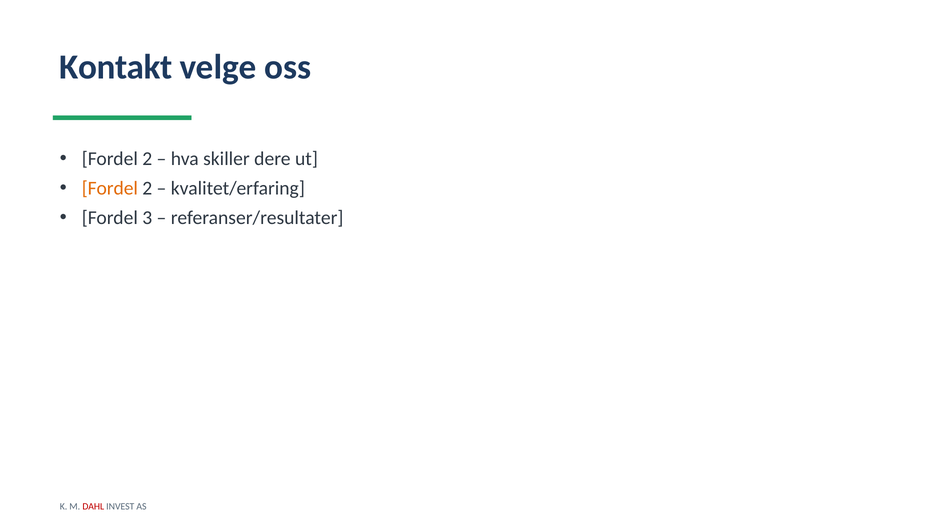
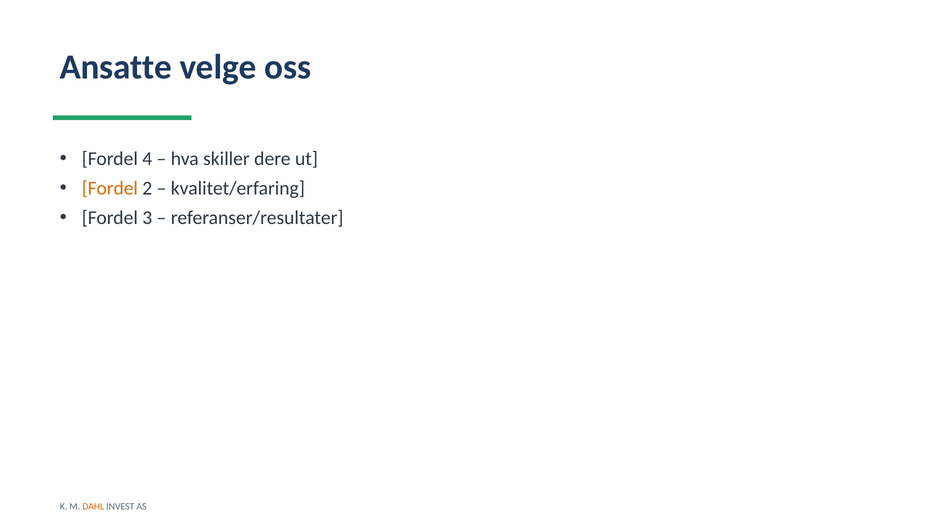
Kontakt: Kontakt -> Ansatte
2 at (147, 159): 2 -> 4
DAHL colour: red -> orange
